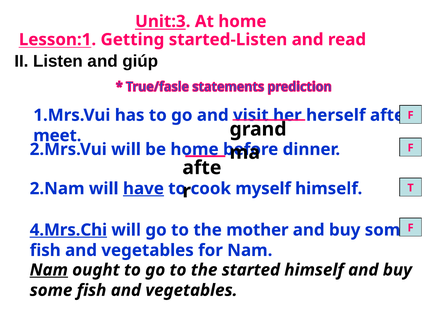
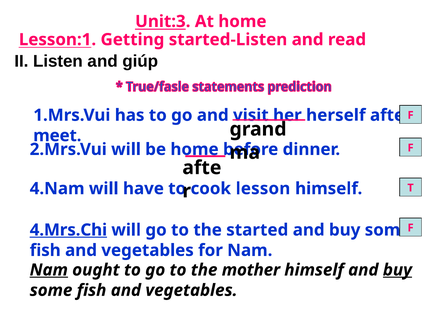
2.Nam: 2.Nam -> 4.Nam
have underline: present -> none
myself: myself -> lesson
mother: mother -> started
started: started -> mother
buy at (397, 270) underline: none -> present
